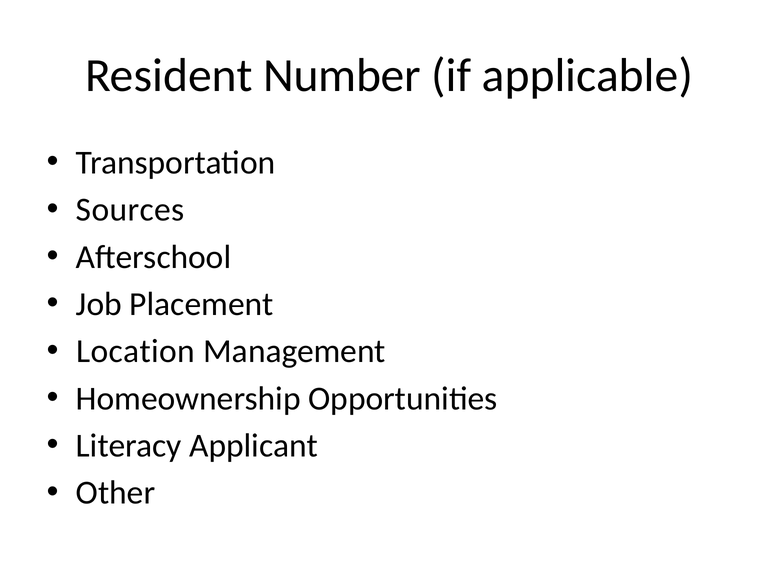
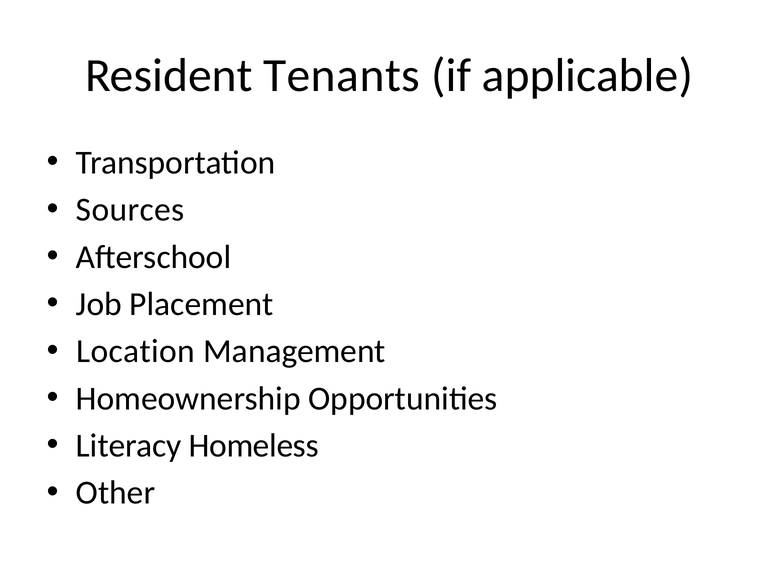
Number: Number -> Tenants
Applicant: Applicant -> Homeless
